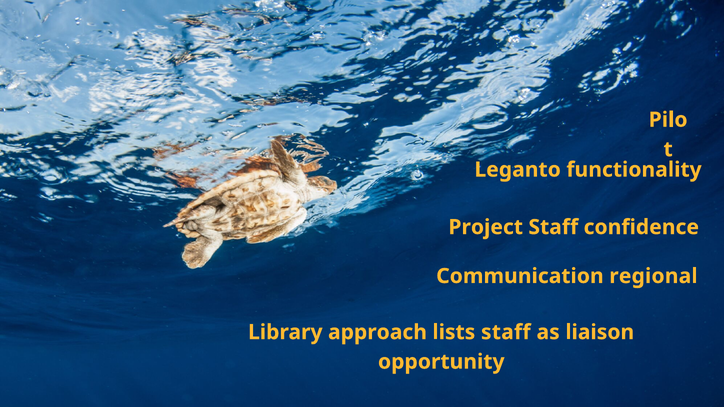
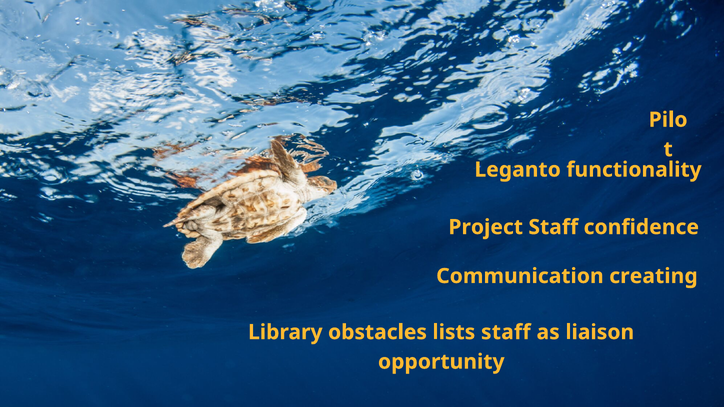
regional: regional -> creating
approach: approach -> obstacles
